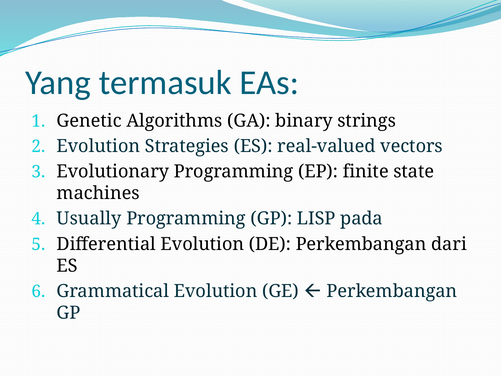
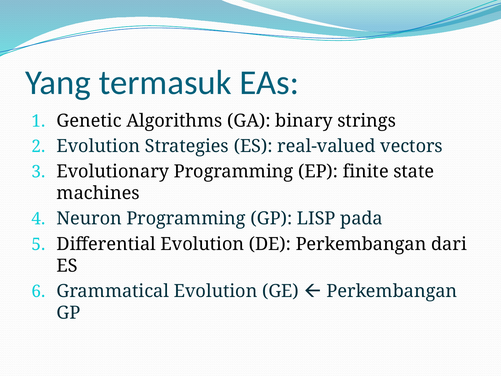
Usually: Usually -> Neuron
